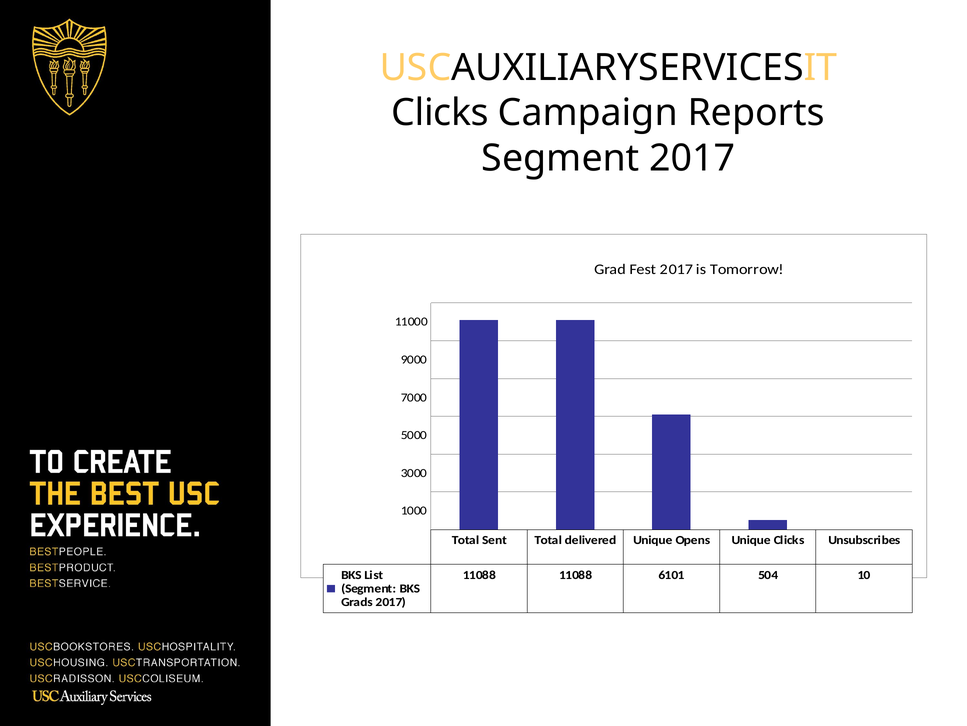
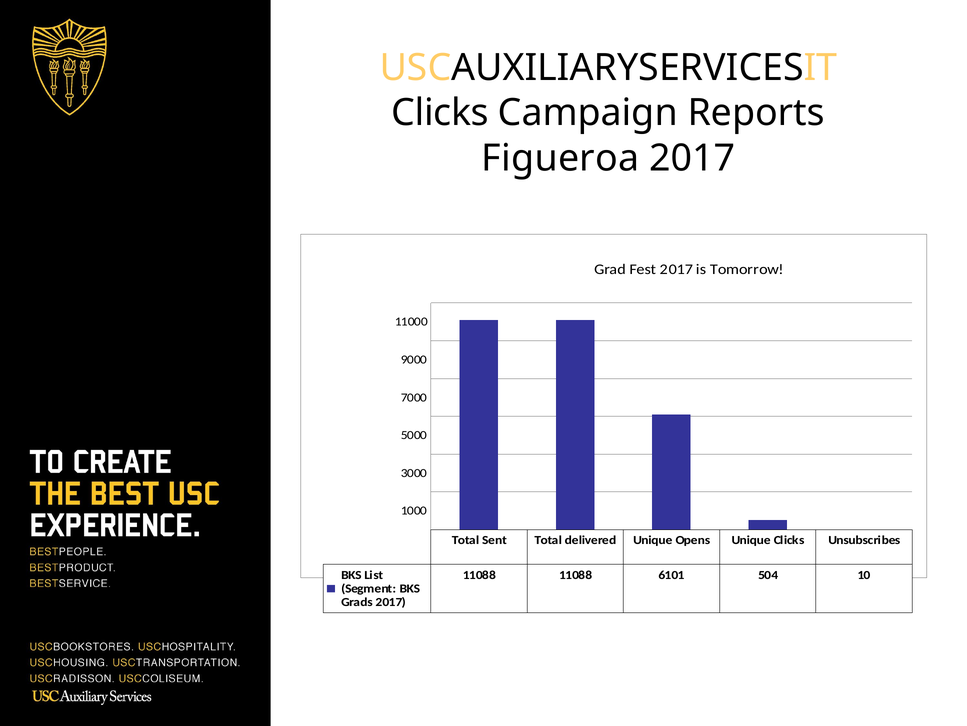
Segment at (561, 158): Segment -> Figueroa
